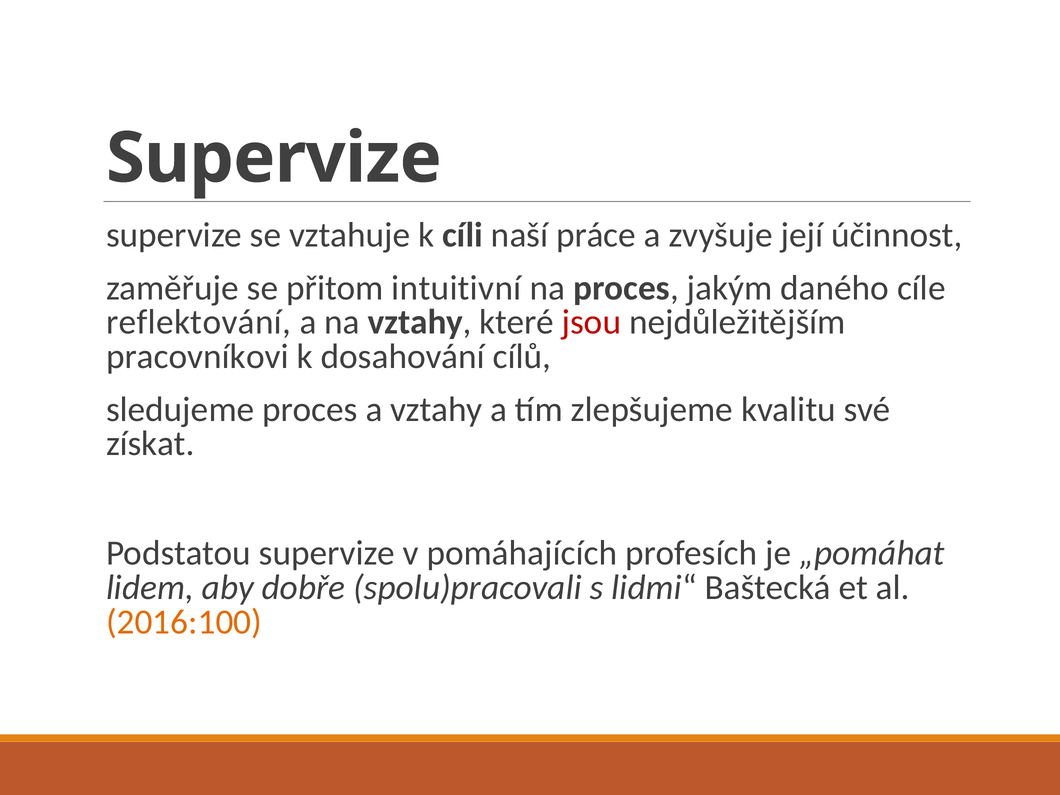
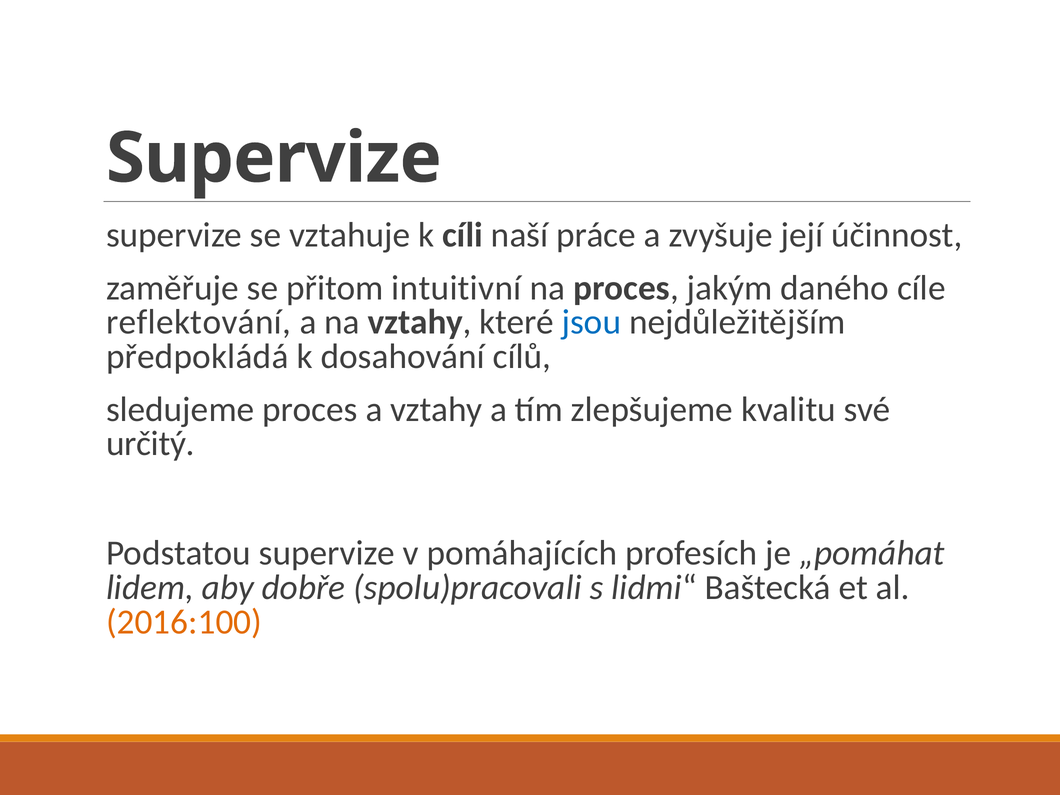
jsou colour: red -> blue
pracovníkovi: pracovníkovi -> předpokládá
získat: získat -> určitý
